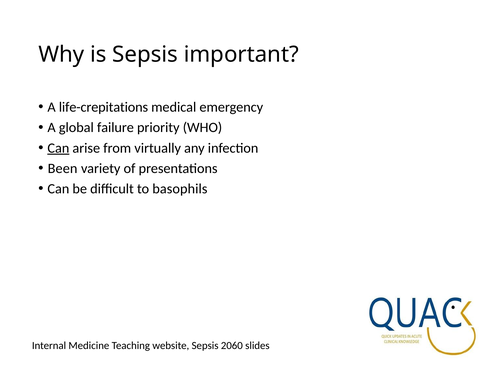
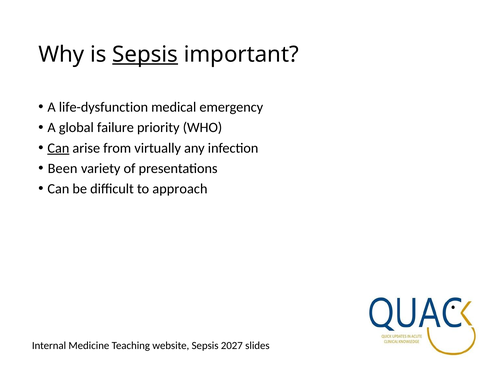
Sepsis at (145, 55) underline: none -> present
life-crepitations: life-crepitations -> life-dysfunction
basophils: basophils -> approach
2060: 2060 -> 2027
